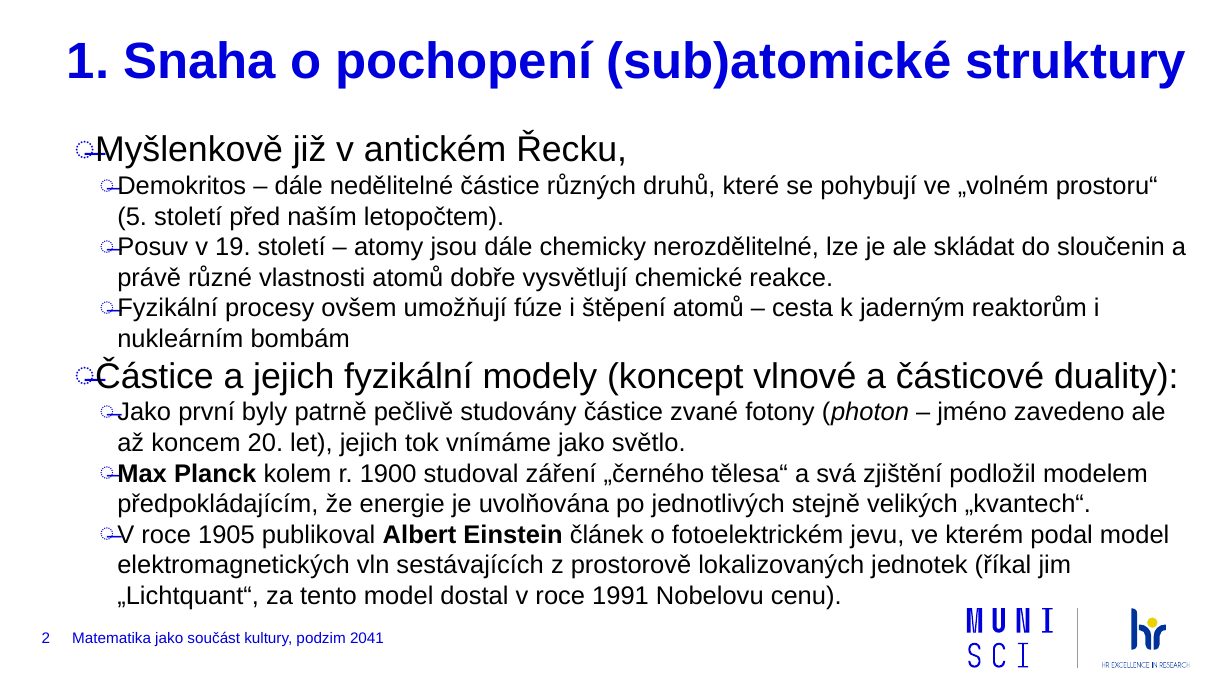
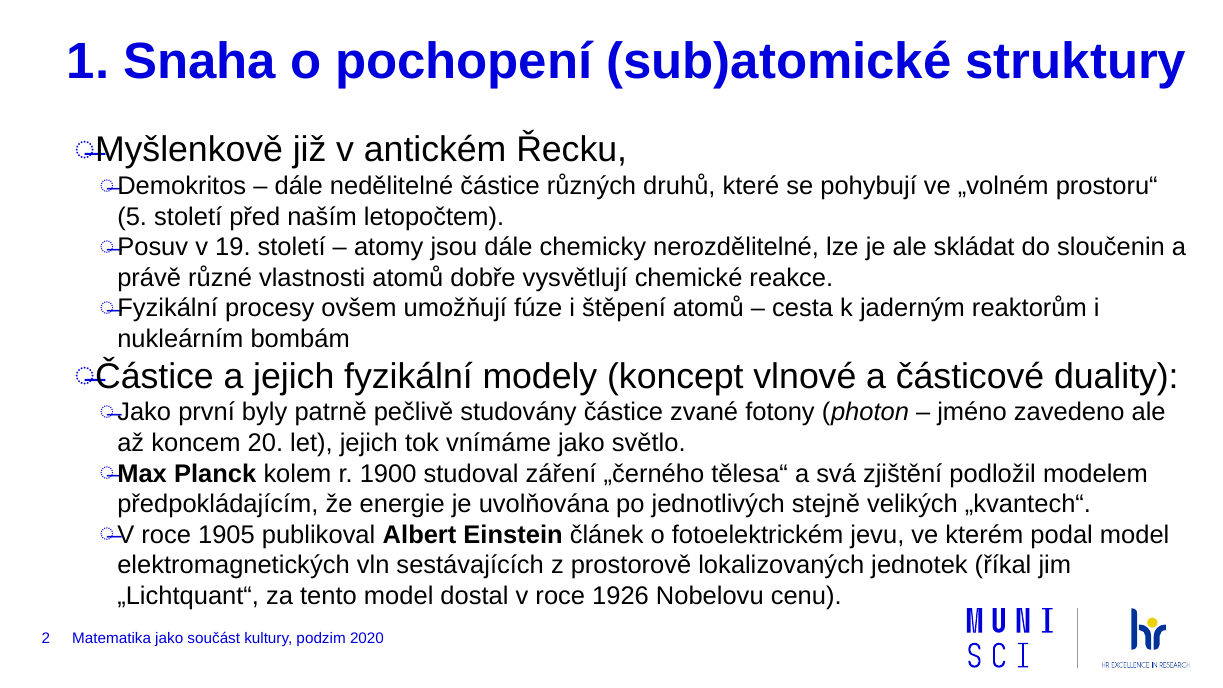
1991: 1991 -> 1926
2041: 2041 -> 2020
